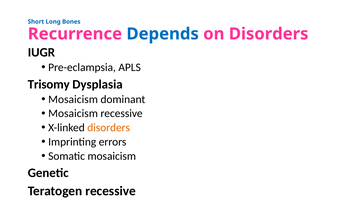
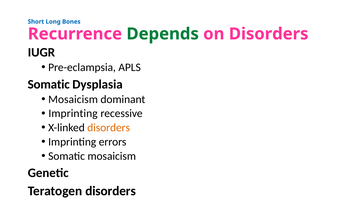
Depends colour: blue -> green
Trisomy at (49, 84): Trisomy -> Somatic
Mosaicism at (73, 113): Mosaicism -> Imprinting
Teratogen recessive: recessive -> disorders
